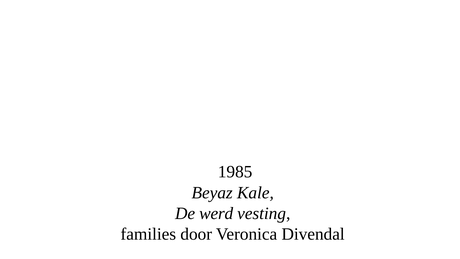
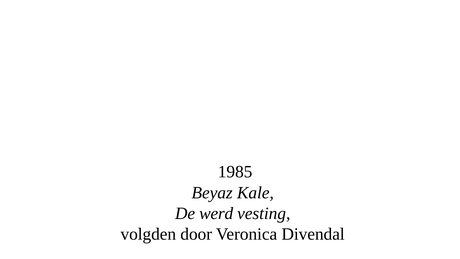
families: families -> volgden
